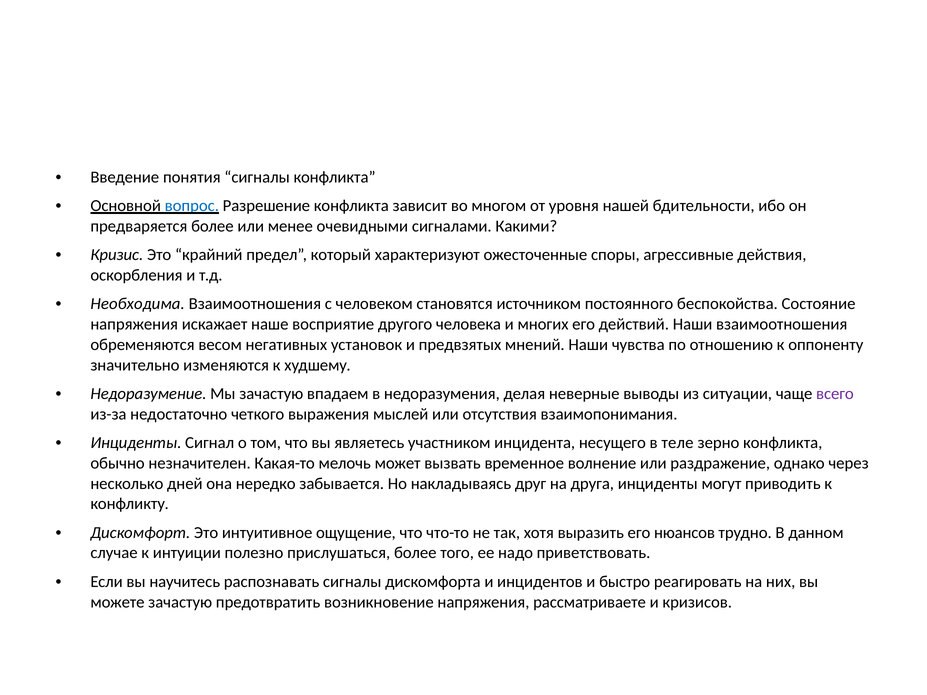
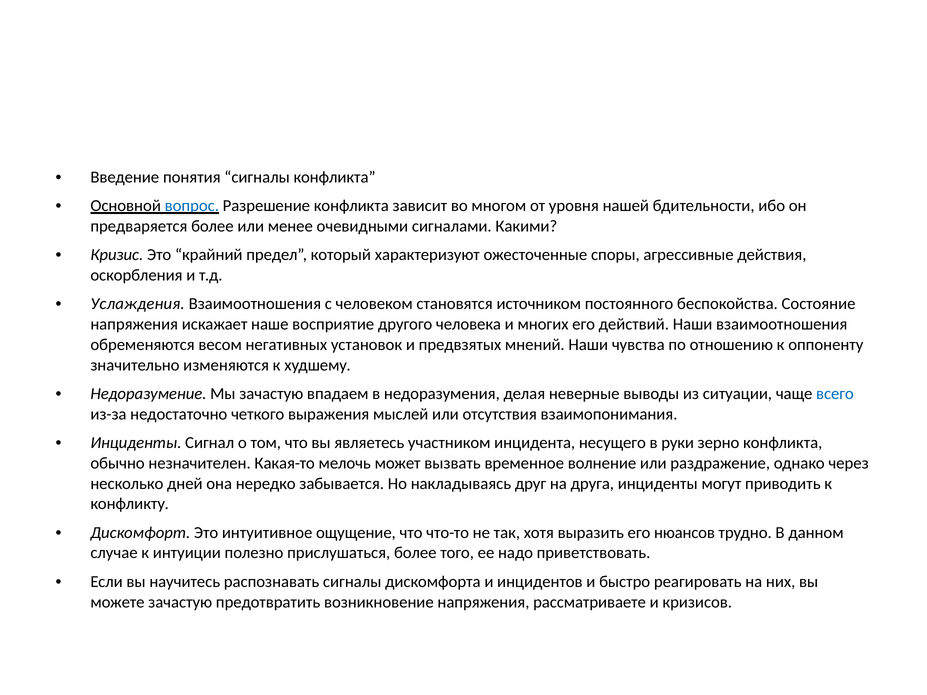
Необходима: Необходима -> Услаждения
всего colour: purple -> blue
теле: теле -> руки
